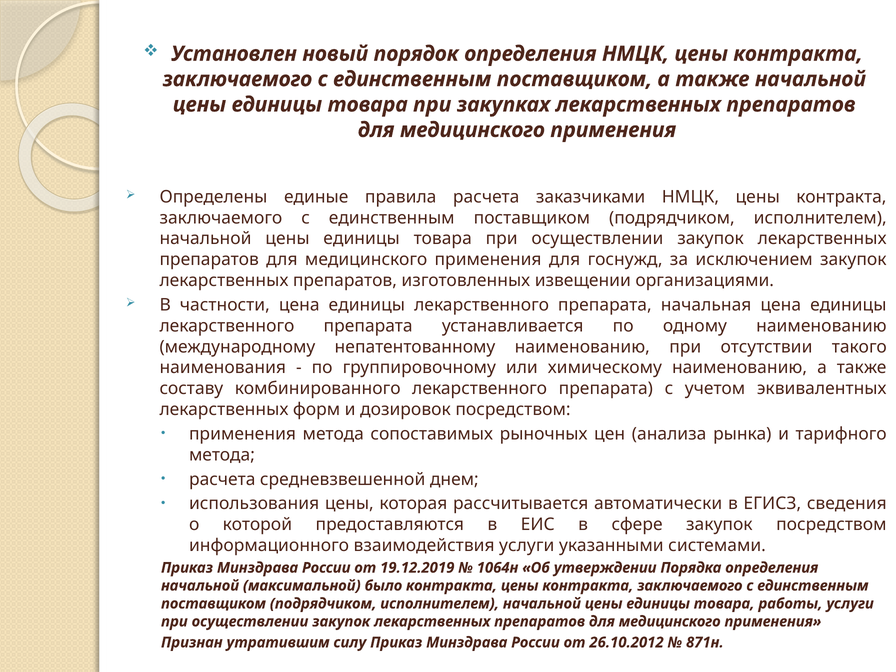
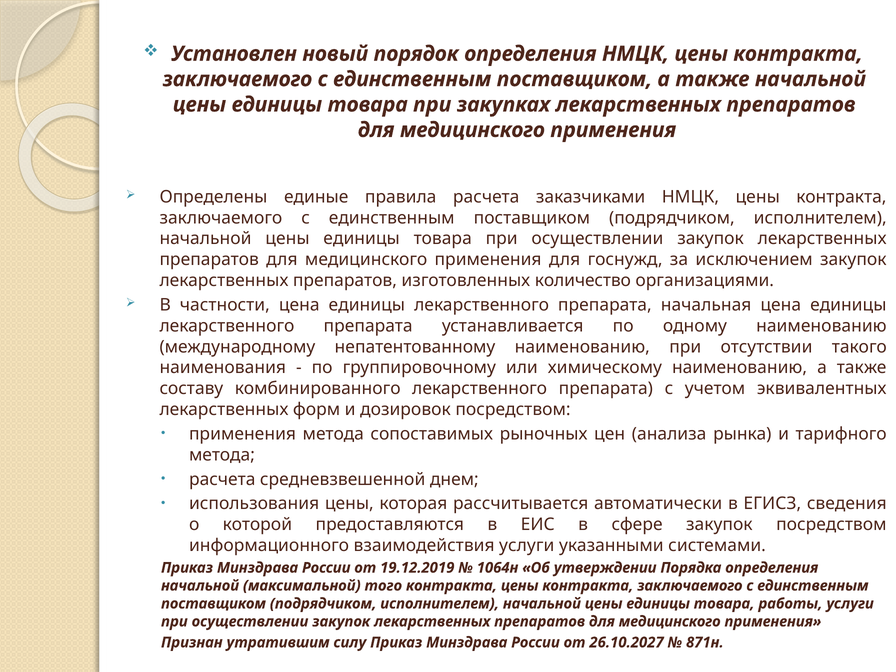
извещении: извещении -> количество
было: было -> того
26.10.2012: 26.10.2012 -> 26.10.2027
